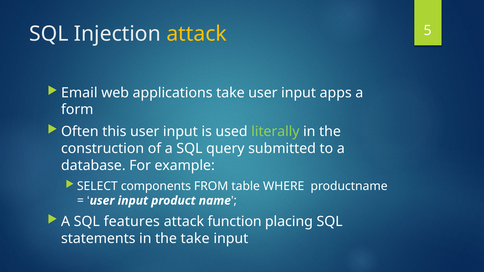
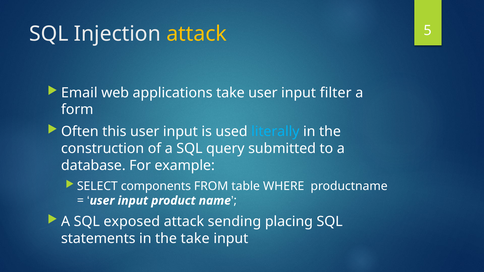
apps: apps -> filter
literally colour: light green -> light blue
features: features -> exposed
function: function -> sending
